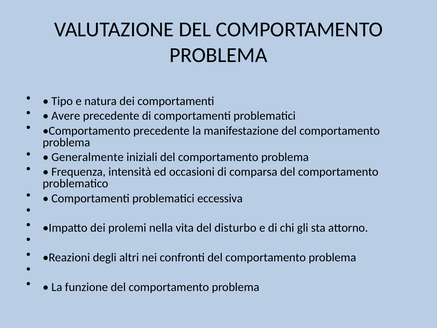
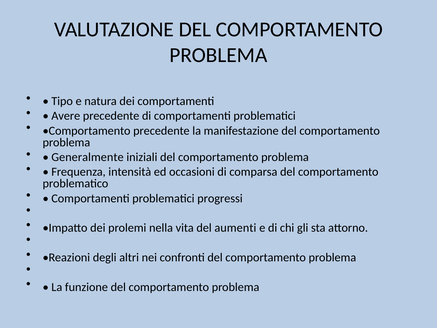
eccessiva: eccessiva -> progressi
disturbo: disturbo -> aumenti
